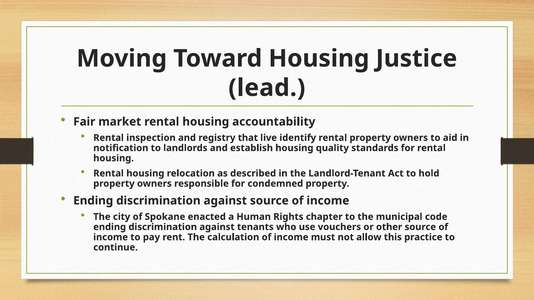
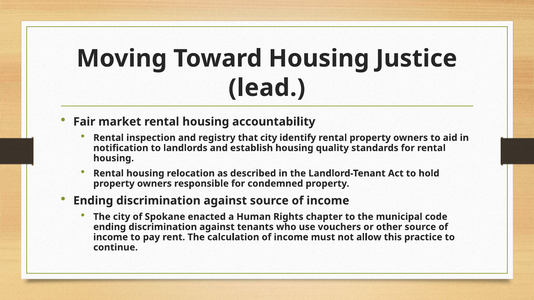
that live: live -> city
